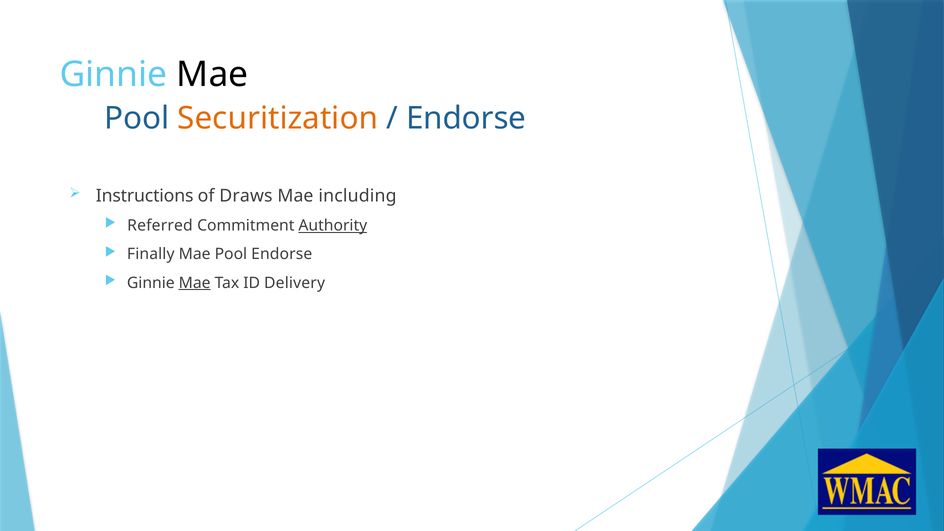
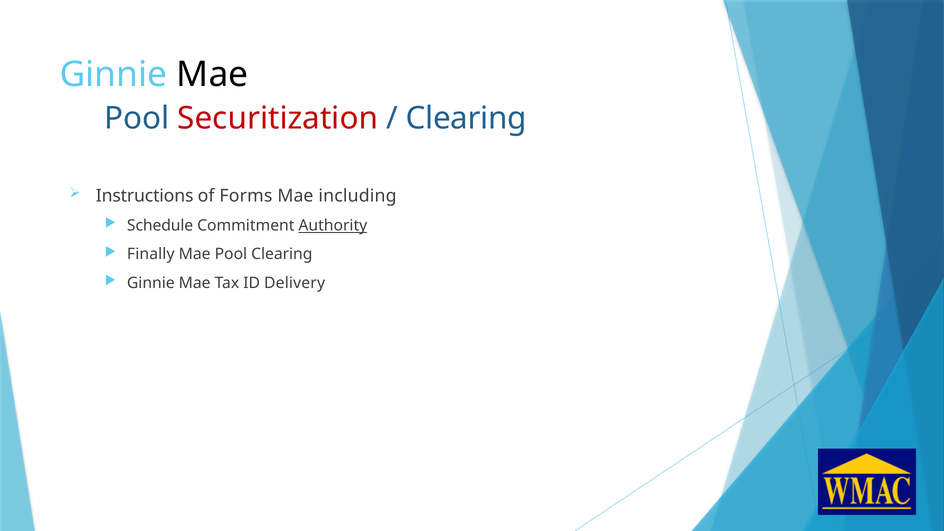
Securitization colour: orange -> red
Endorse at (466, 118): Endorse -> Clearing
Draws: Draws -> Forms
Referred: Referred -> Schedule
Pool Endorse: Endorse -> Clearing
Mae at (195, 283) underline: present -> none
